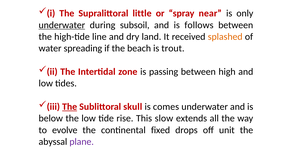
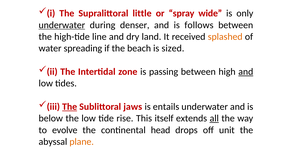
near: near -> wide
subsoil: subsoil -> denser
trout: trout -> sized
and at (246, 72) underline: none -> present
skull: skull -> jaws
comes: comes -> entails
slow: slow -> itself
all underline: none -> present
fixed: fixed -> head
plane colour: purple -> orange
